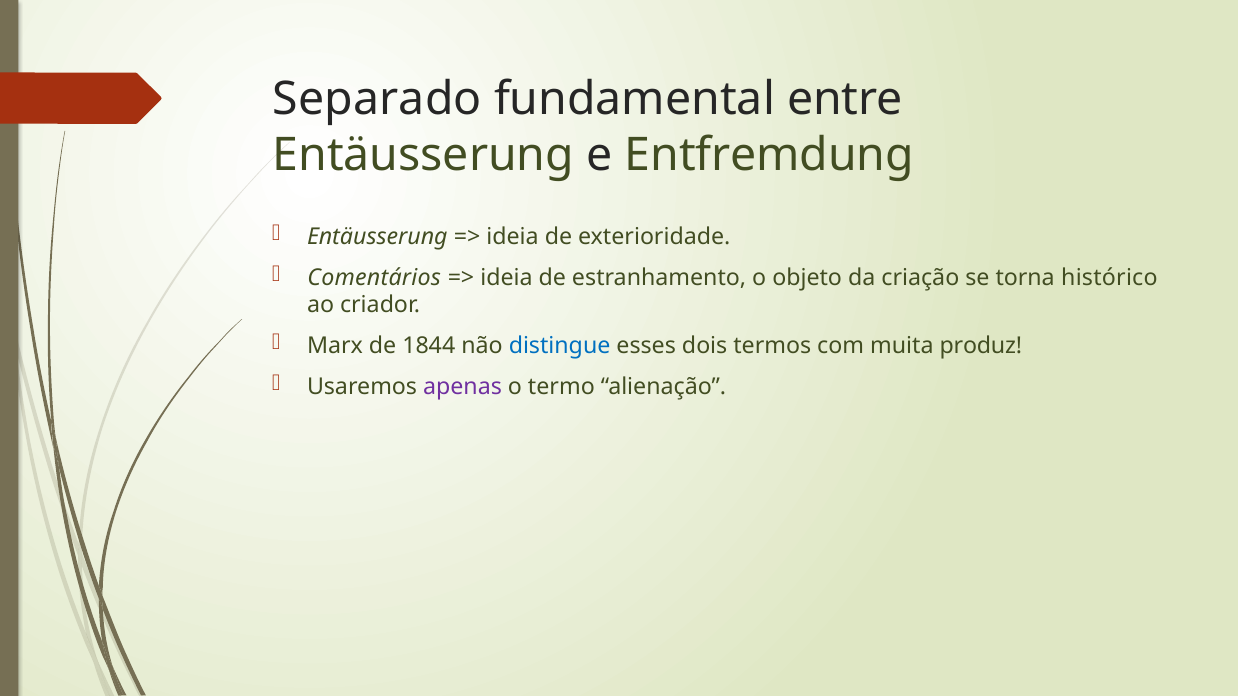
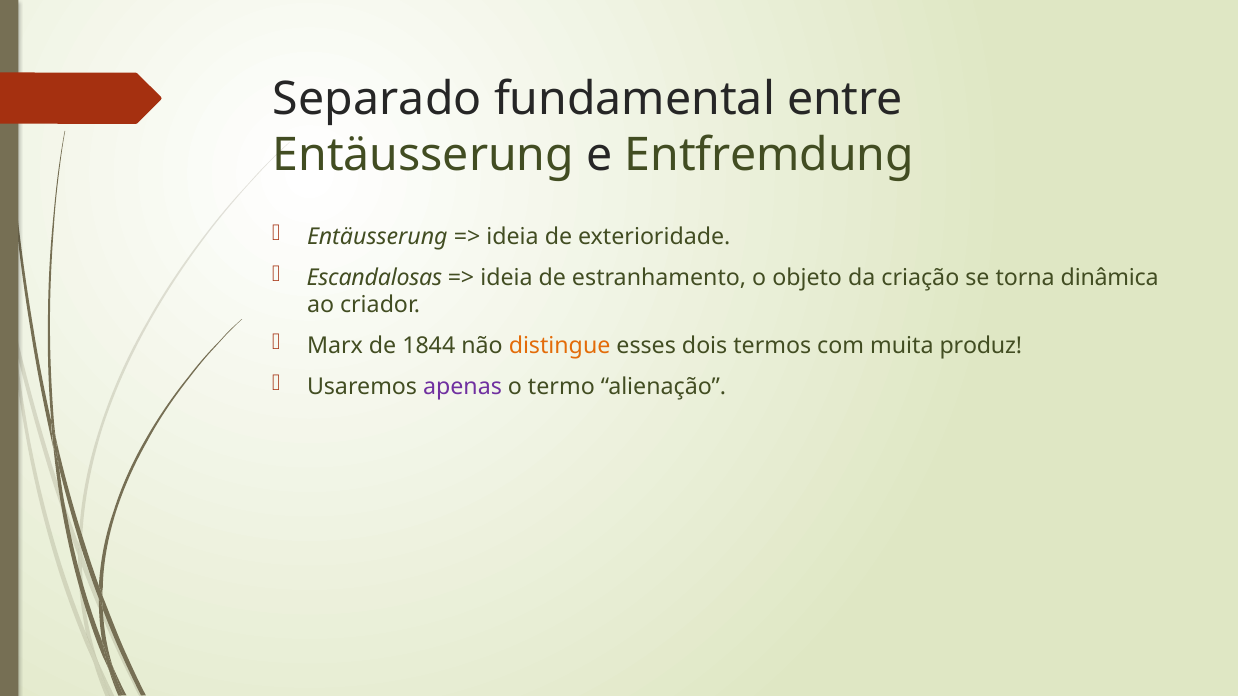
Comentários: Comentários -> Escandalosas
histórico: histórico -> dinâmica
distingue colour: blue -> orange
